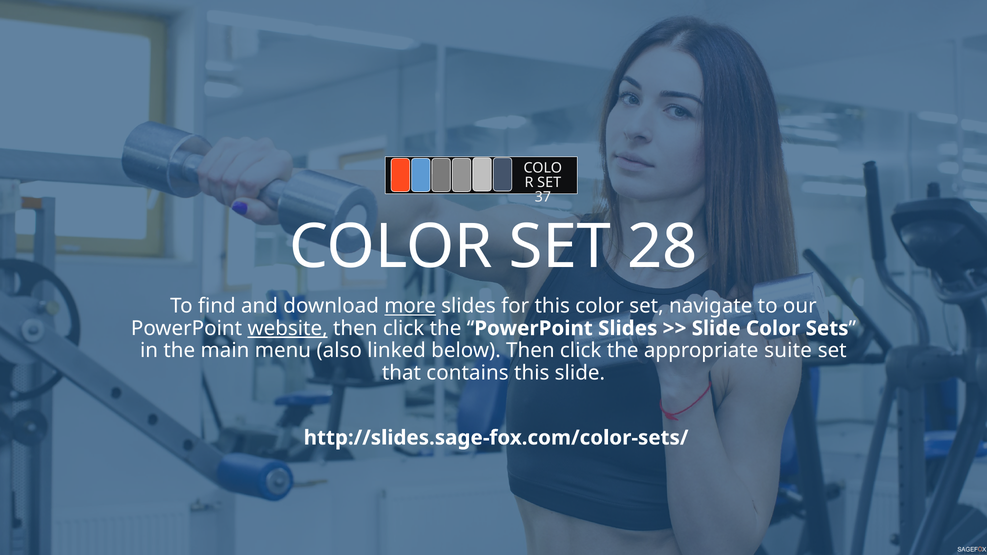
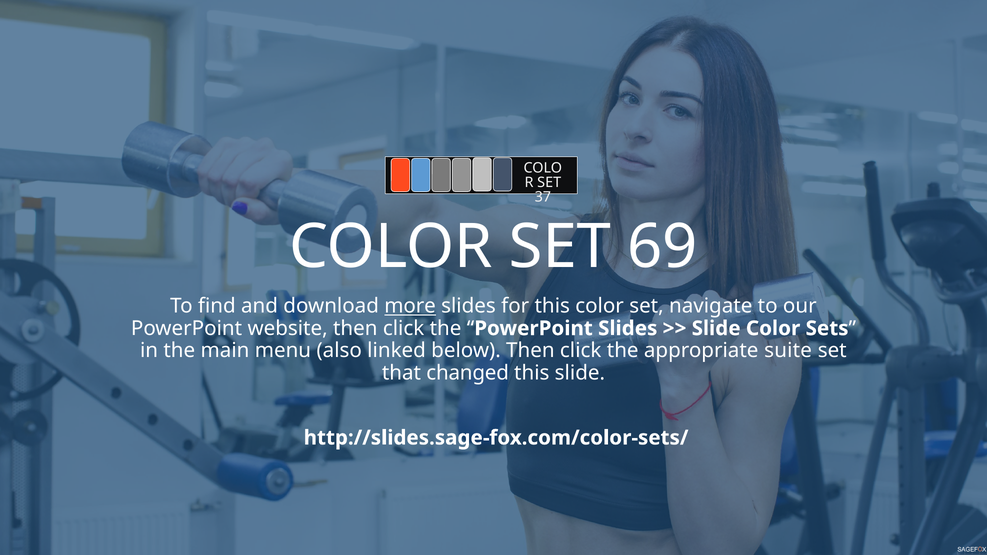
28: 28 -> 69
website underline: present -> none
contains: contains -> changed
